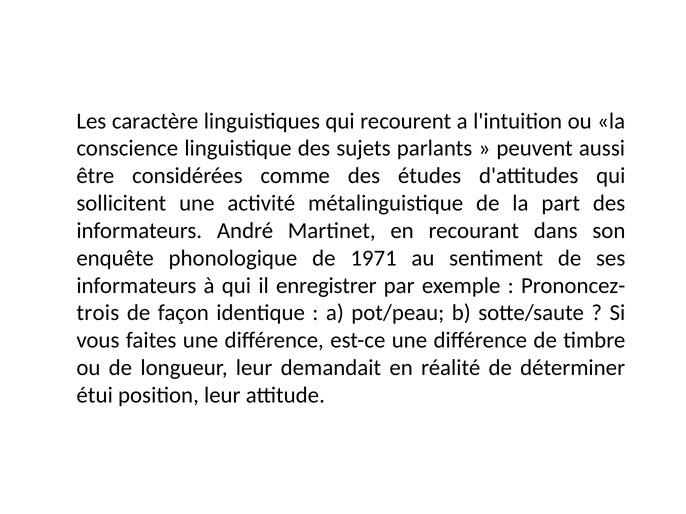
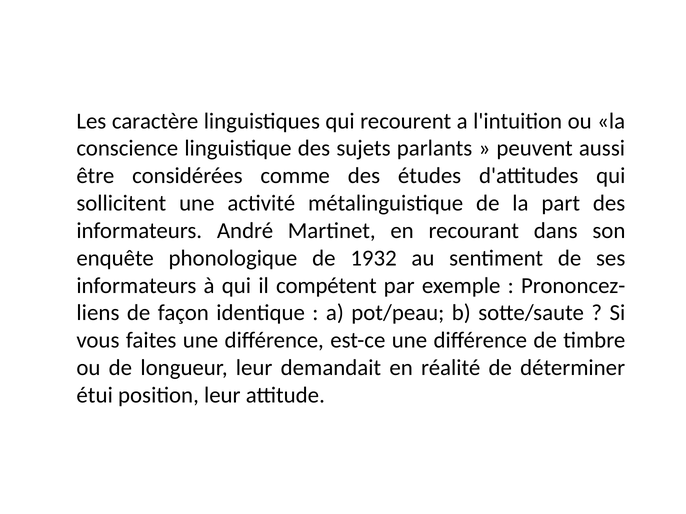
1971: 1971 -> 1932
enregistrer: enregistrer -> compétent
trois: trois -> liens
